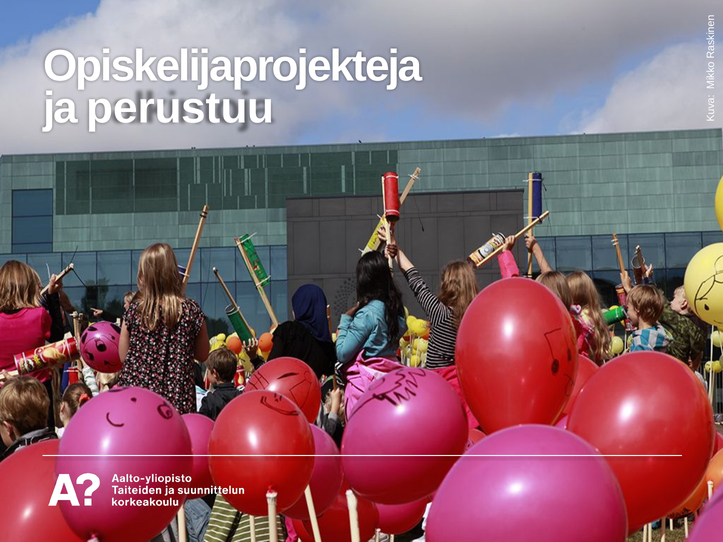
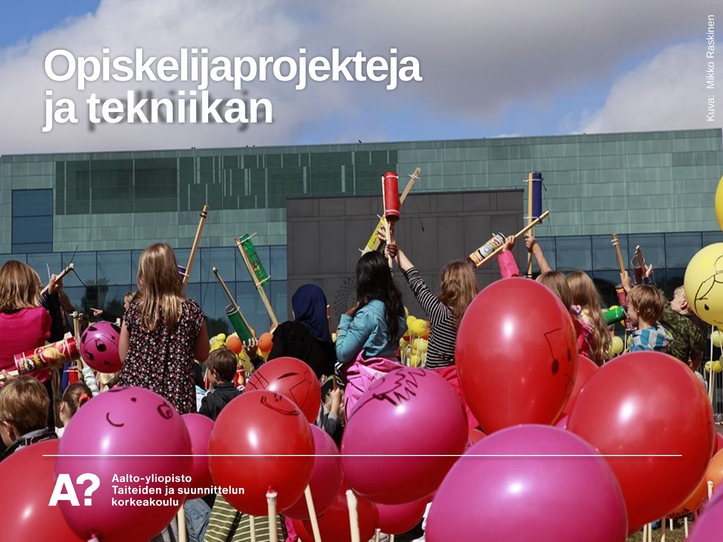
perustuu: perustuu -> tekniikan
